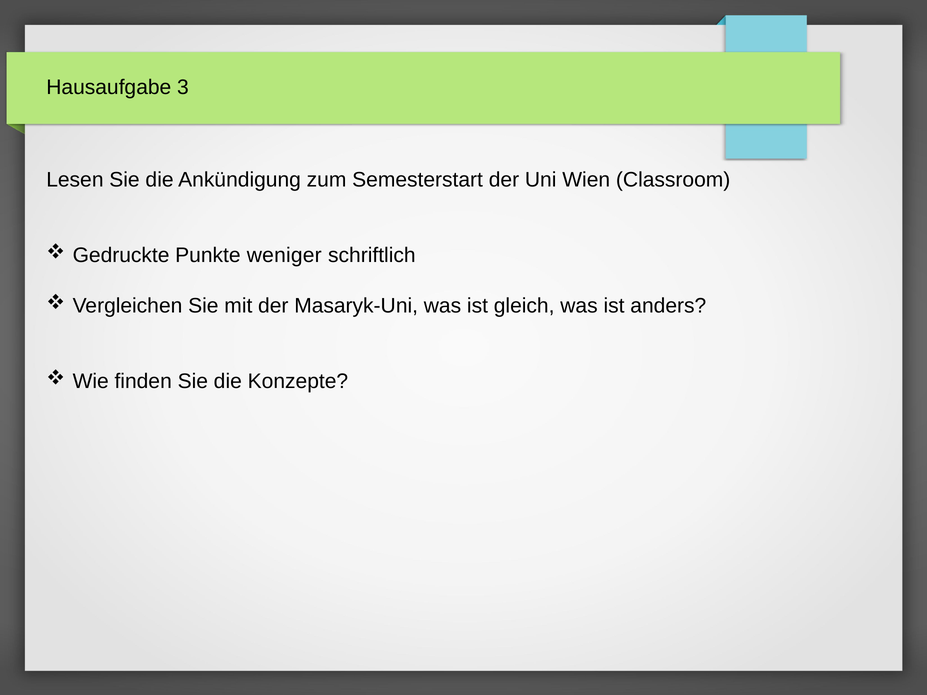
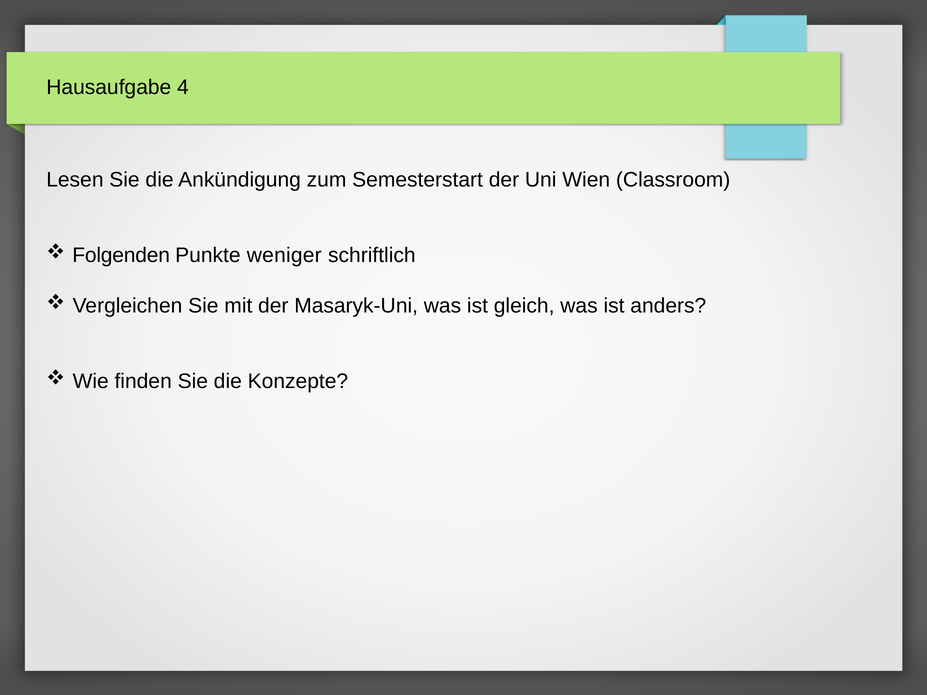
3: 3 -> 4
Gedruckte: Gedruckte -> Folgenden
